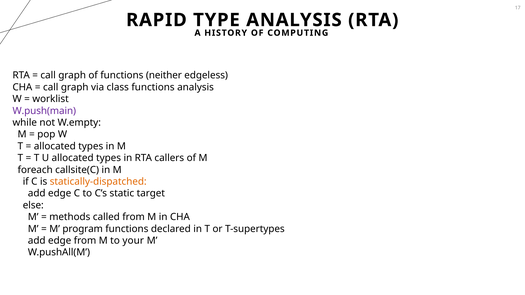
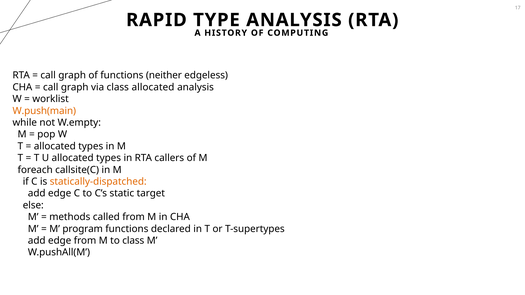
class functions: functions -> allocated
W.push(main colour: purple -> orange
to your: your -> class
